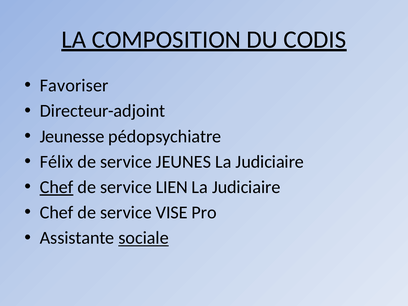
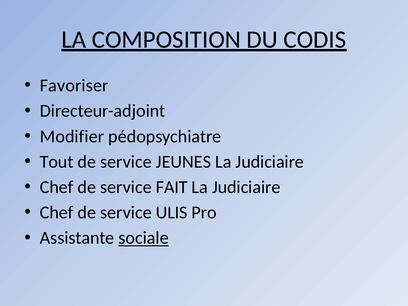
Jeunesse: Jeunesse -> Modifier
Félix: Félix -> Tout
Chef at (57, 187) underline: present -> none
LIEN: LIEN -> FAIT
VISE: VISE -> ULIS
